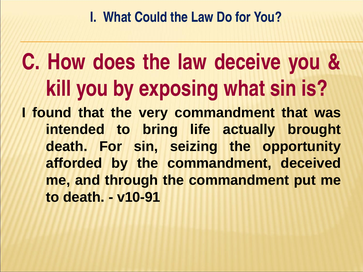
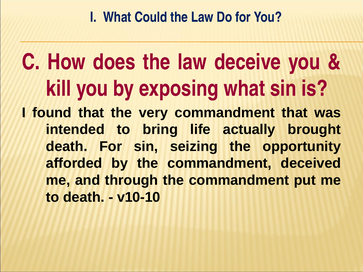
v10-91: v10-91 -> v10-10
